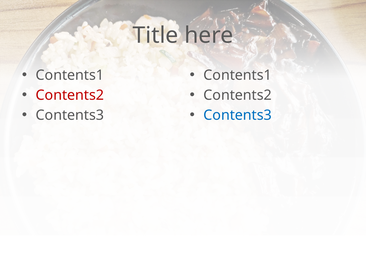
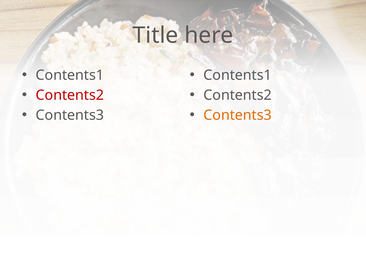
Contents3 at (238, 115) colour: blue -> orange
